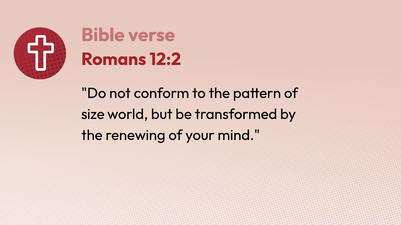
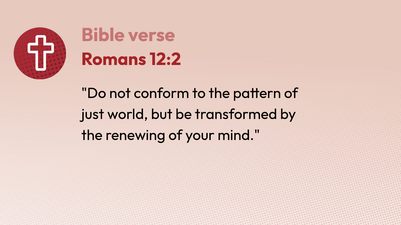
size: size -> just
